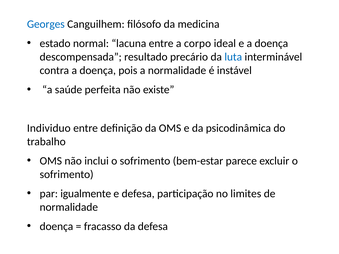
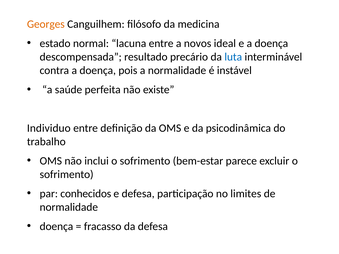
Georges colour: blue -> orange
corpo: corpo -> novos
igualmente: igualmente -> conhecidos
